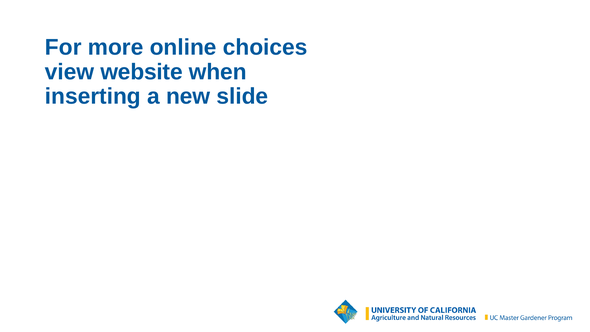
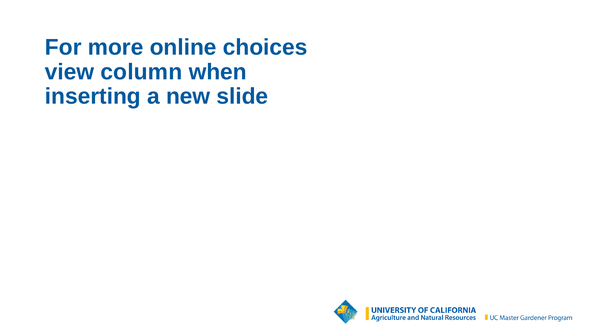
website: website -> column
